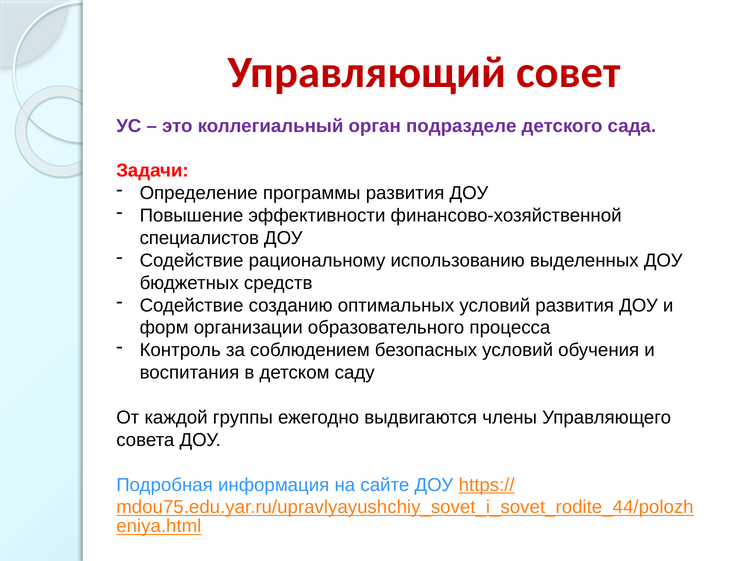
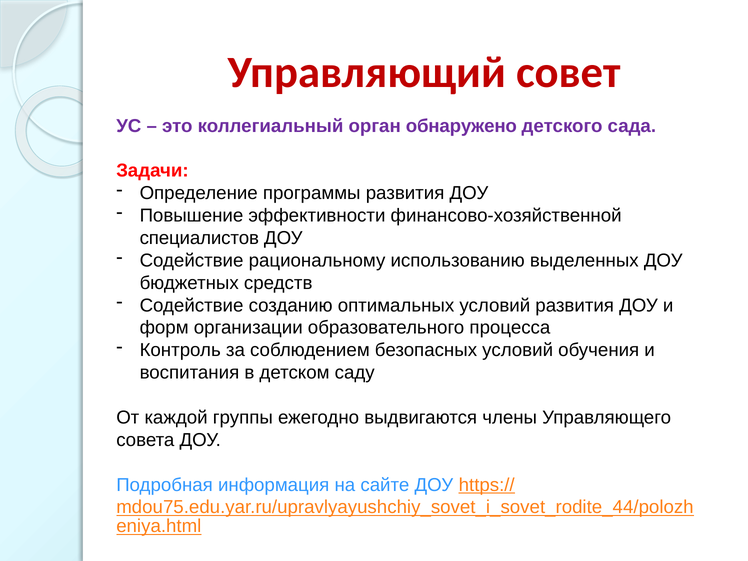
подразделе: подразделе -> обнаружено
